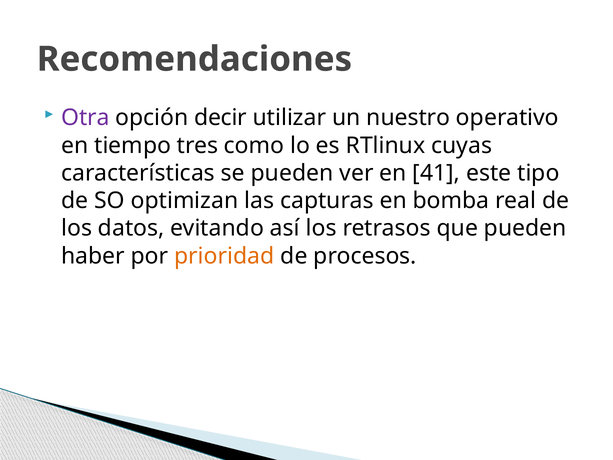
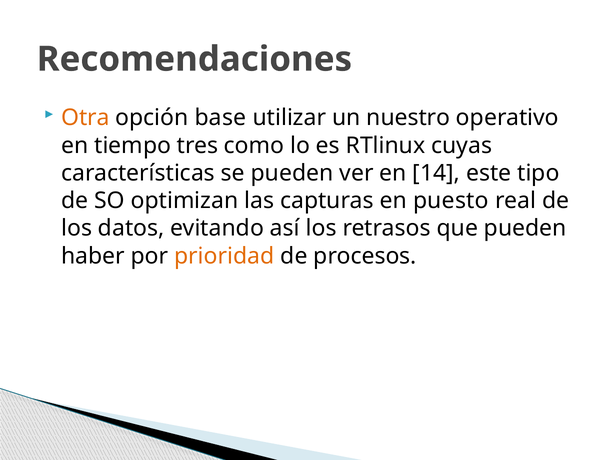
Otra colour: purple -> orange
decir: decir -> base
41: 41 -> 14
bomba: bomba -> puesto
